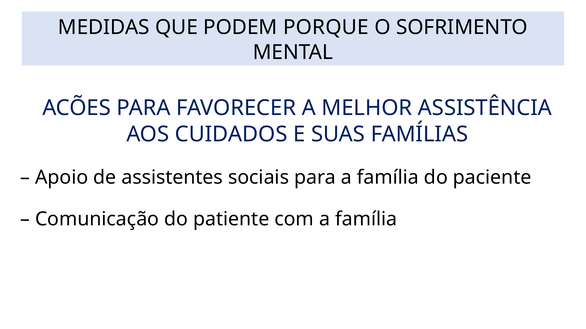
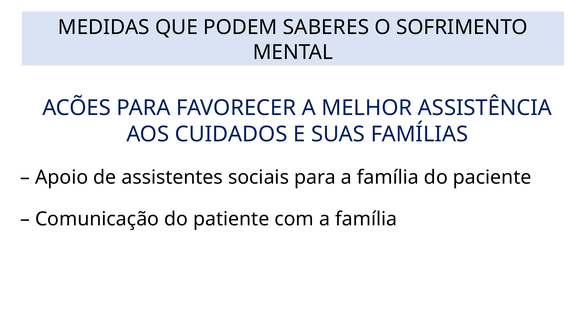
PORQUE: PORQUE -> SABERES
